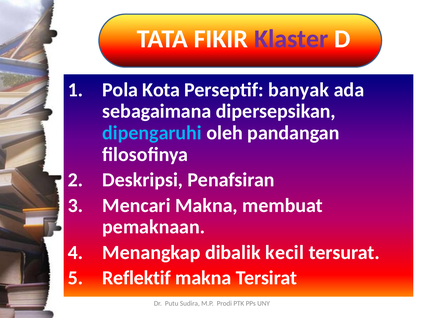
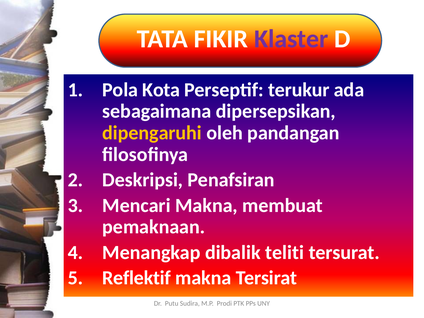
banyak: banyak -> terukur
dipengaruhi colour: light blue -> yellow
kecil: kecil -> teliti
